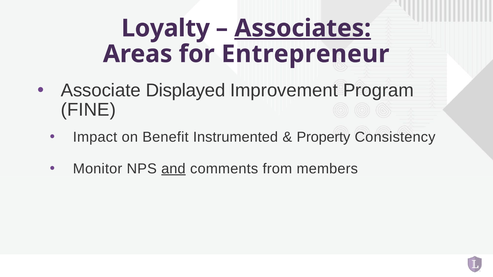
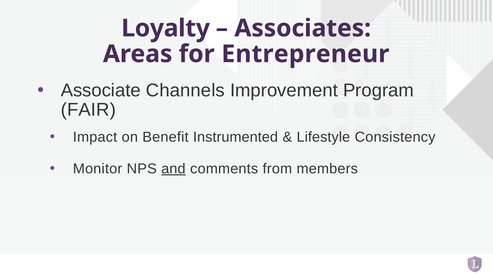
Associates underline: present -> none
Displayed: Displayed -> Channels
FINE: FINE -> FAIR
Property: Property -> Lifestyle
